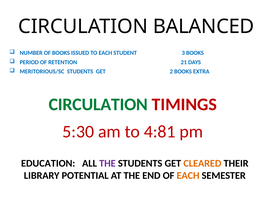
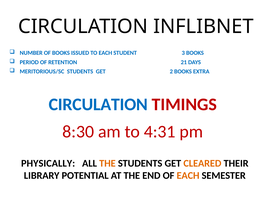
BALANCED: BALANCED -> INFLIBNET
CIRCULATION at (98, 105) colour: green -> blue
5:30: 5:30 -> 8:30
4:81: 4:81 -> 4:31
EDUCATION: EDUCATION -> PHYSICALLY
THE at (107, 163) colour: purple -> orange
